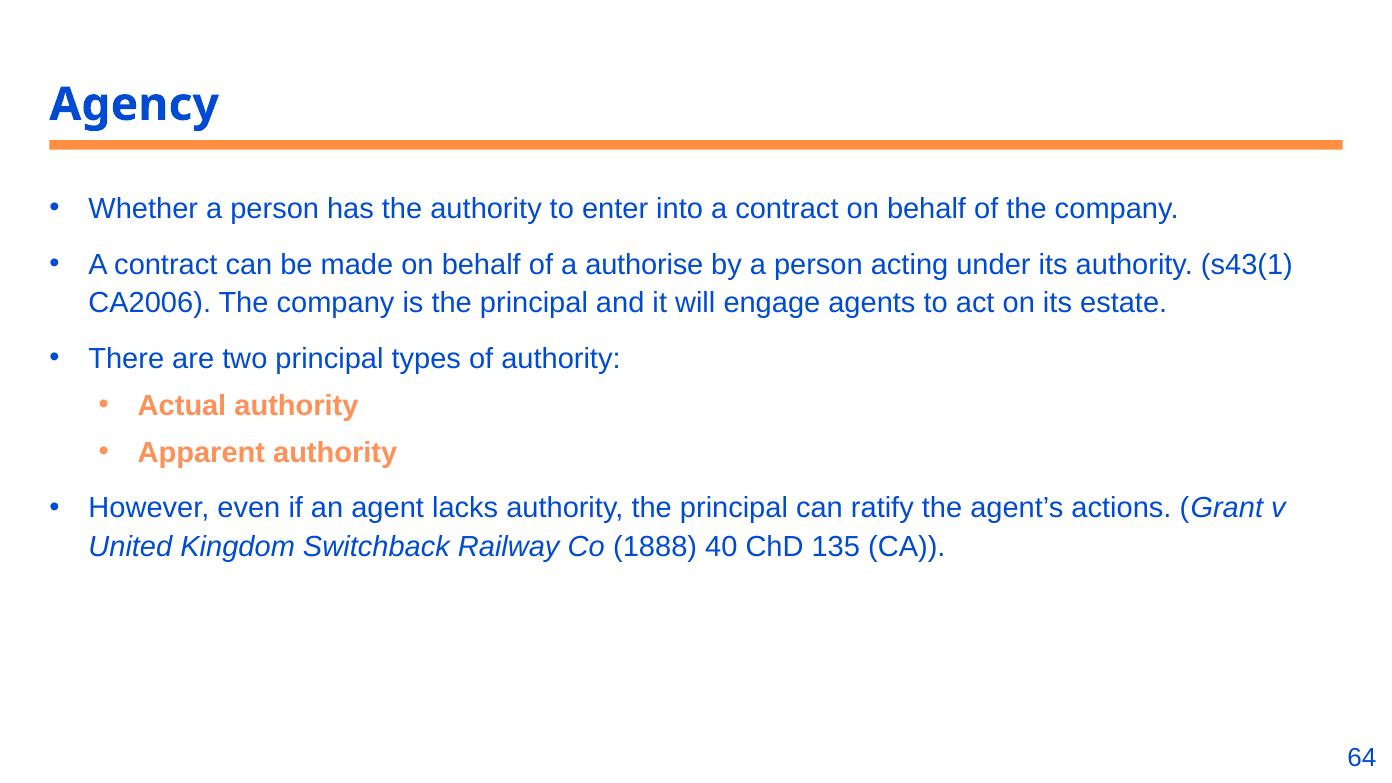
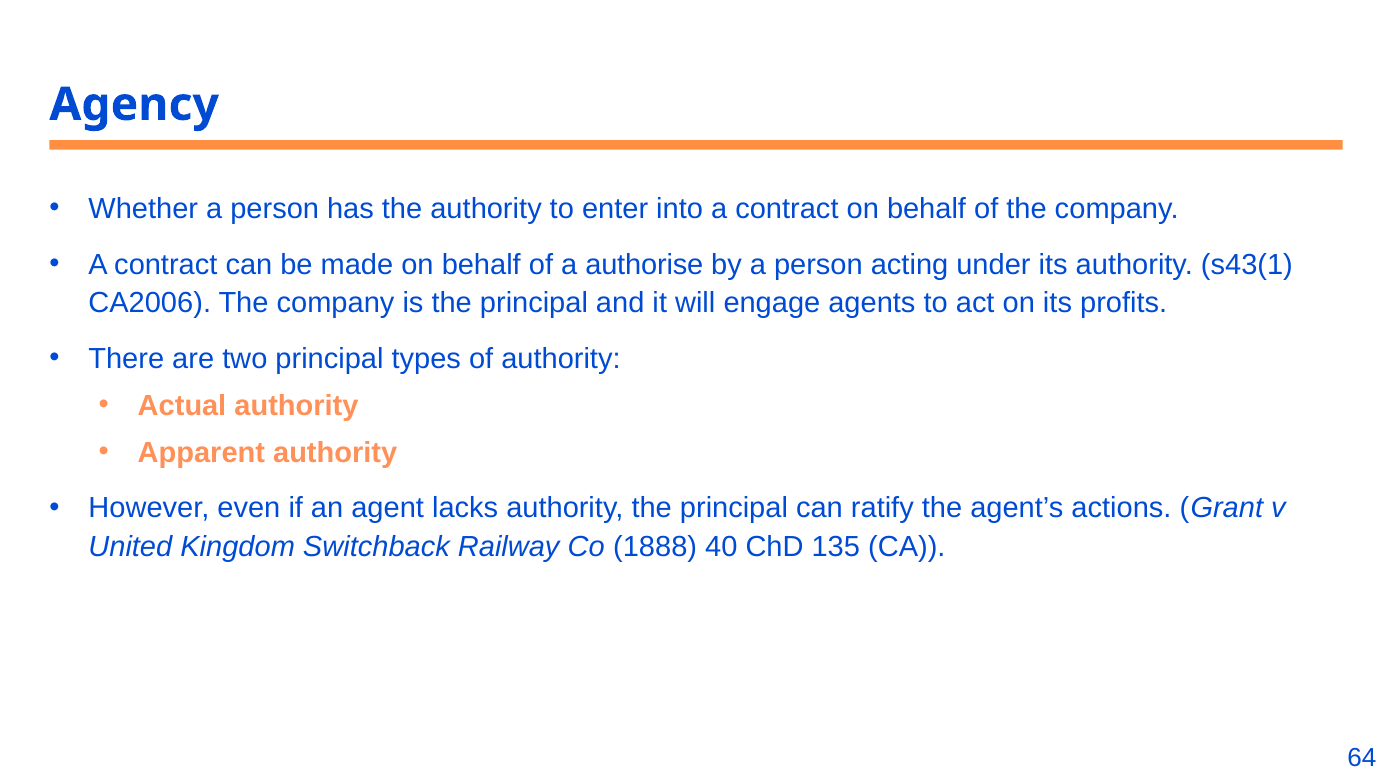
estate: estate -> profits
